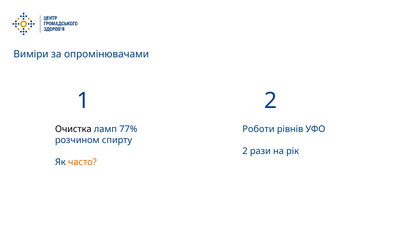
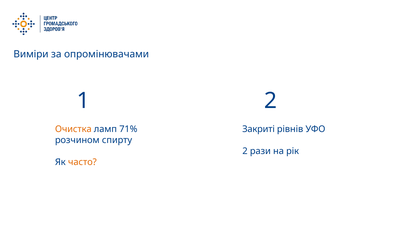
Очистка colour: black -> orange
77%: 77% -> 71%
Роботи: Роботи -> Закриті
